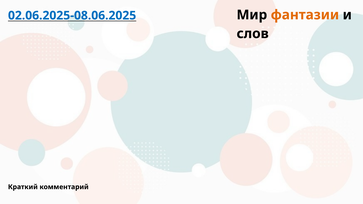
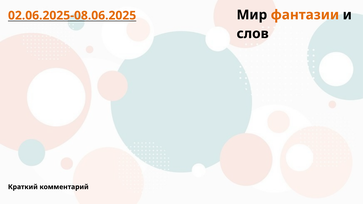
02.06.2025-08.06.2025 colour: blue -> orange
